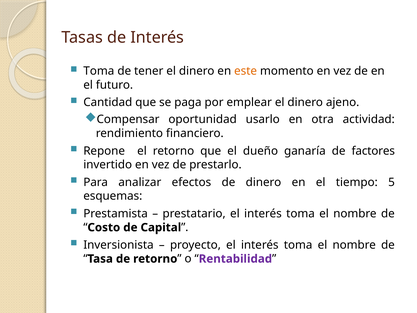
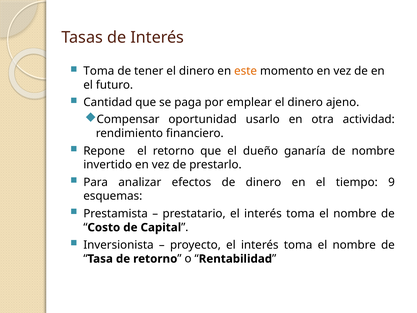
de factores: factores -> nombre
5: 5 -> 9
Rentabilidad colour: purple -> black
